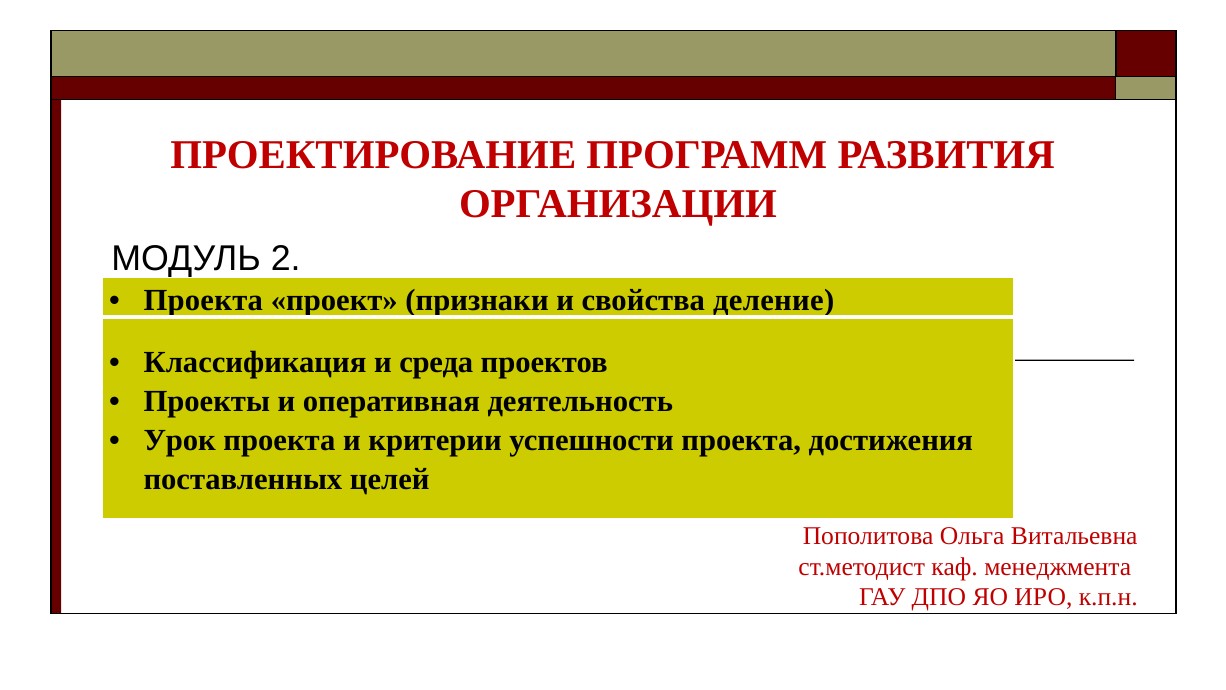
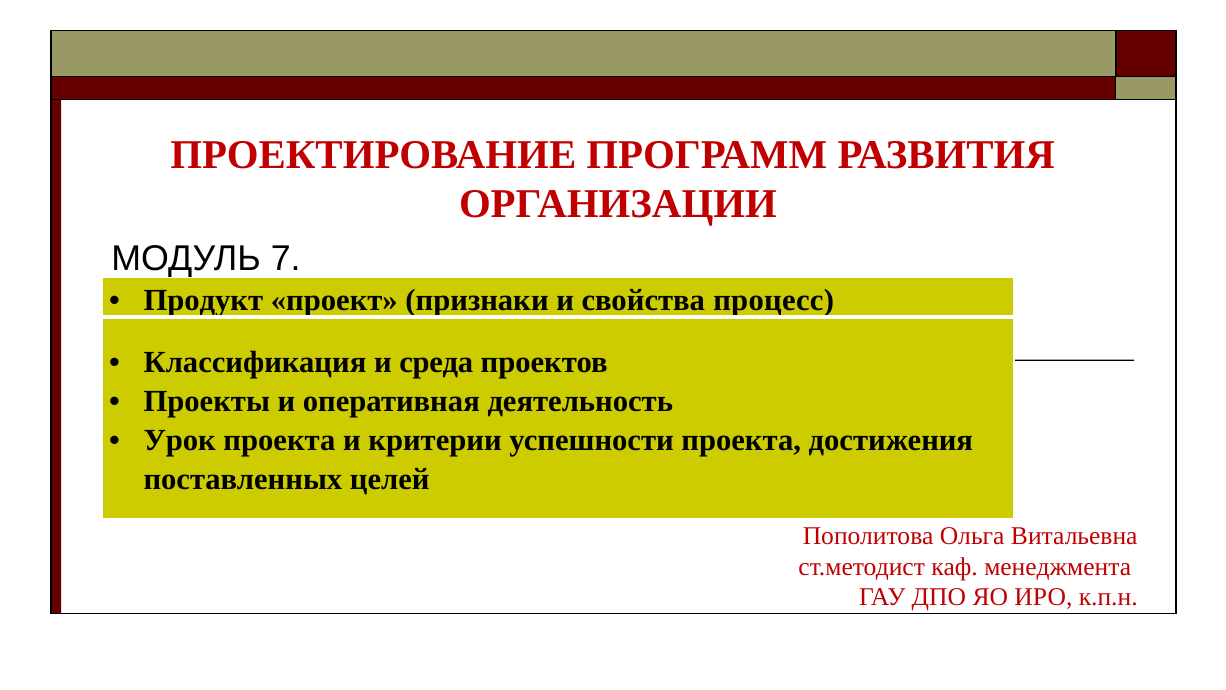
2: 2 -> 7
Проекта at (203, 300): Проекта -> Продукт
деление: деление -> процесс
